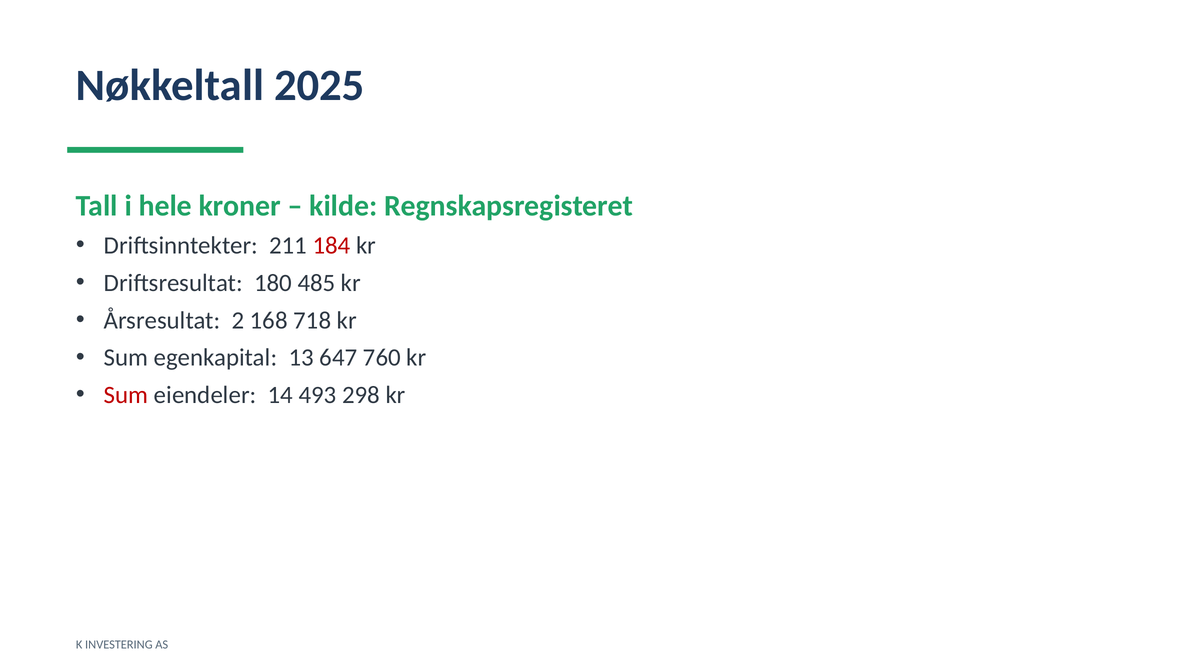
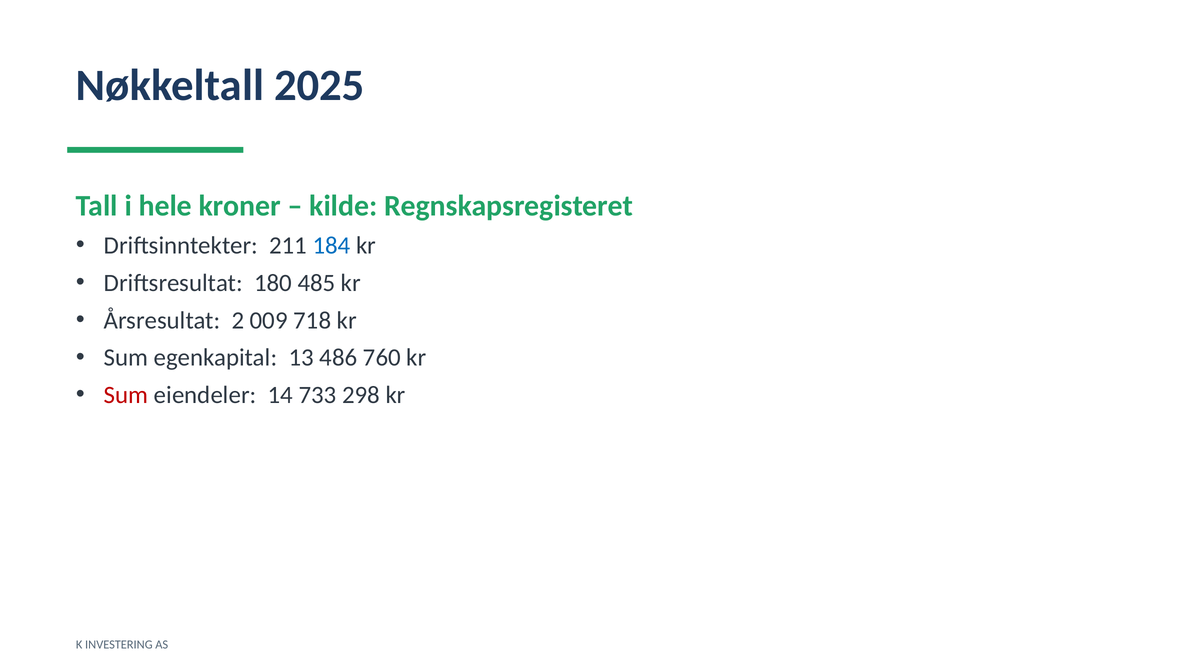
184 colour: red -> blue
168: 168 -> 009
647: 647 -> 486
493: 493 -> 733
